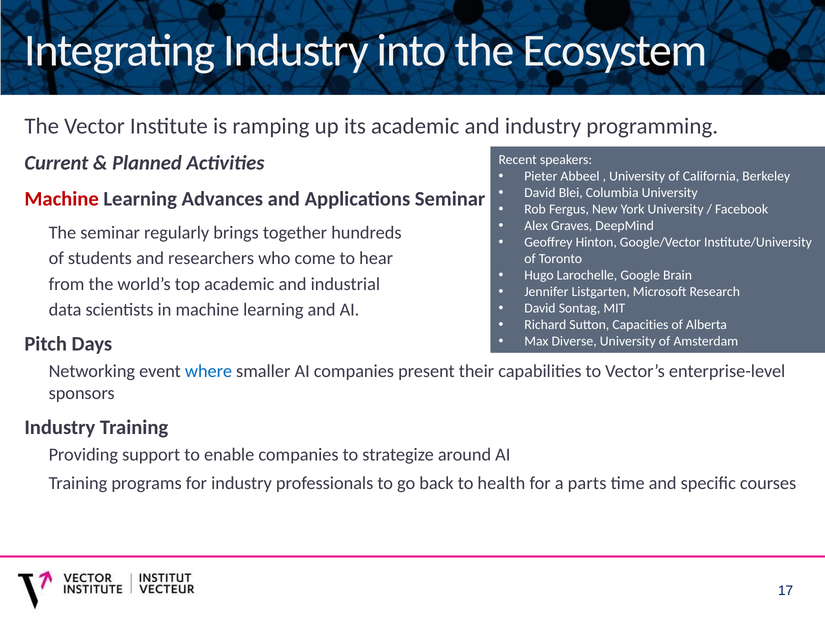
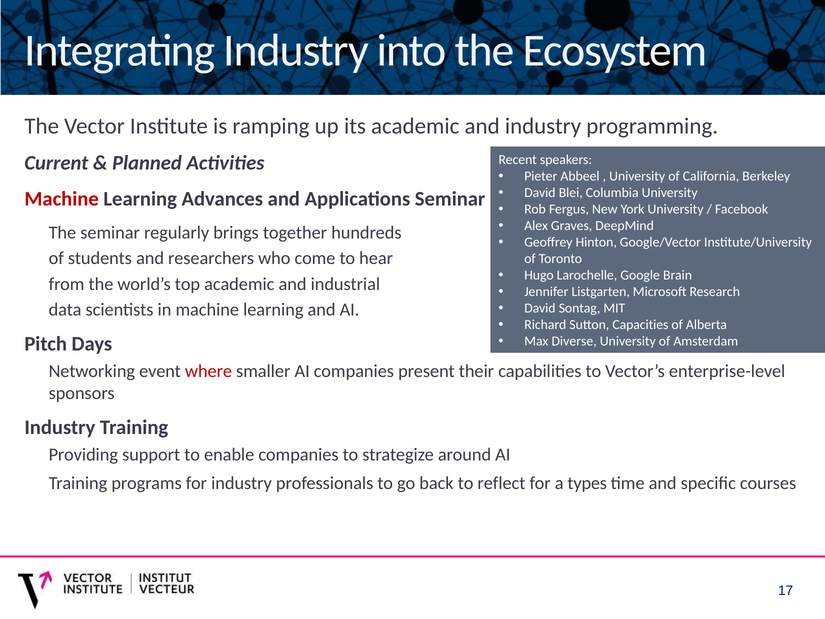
where colour: blue -> red
health: health -> reflect
parts: parts -> types
